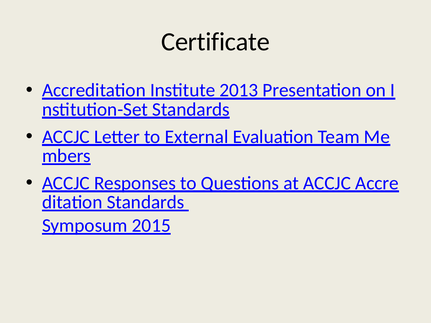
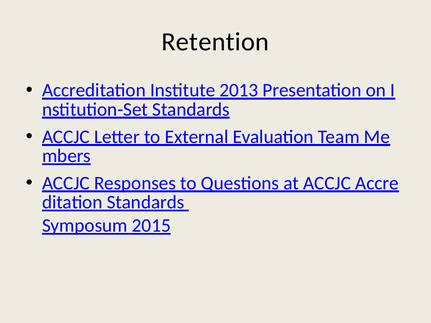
Certificate: Certificate -> Retention
